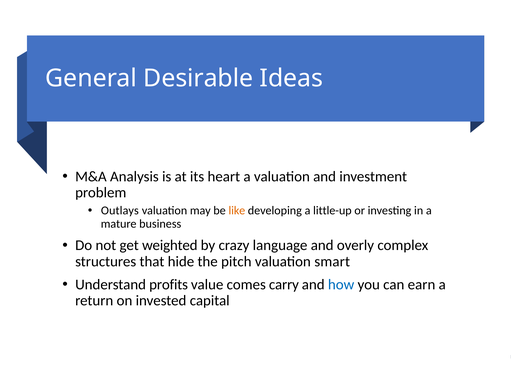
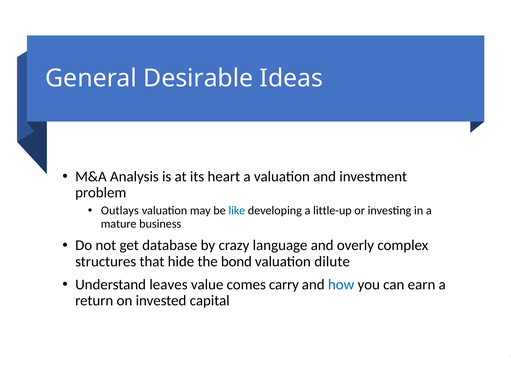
like colour: orange -> blue
weighted: weighted -> database
pitch: pitch -> bond
smart: smart -> dilute
profits: profits -> leaves
